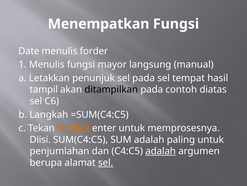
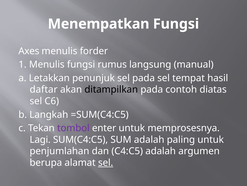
Date: Date -> Axes
mayor: mayor -> rumus
tampil: tampil -> daftar
tombol colour: orange -> purple
Diisi: Diisi -> Lagi
adalah at (161, 151) underline: present -> none
